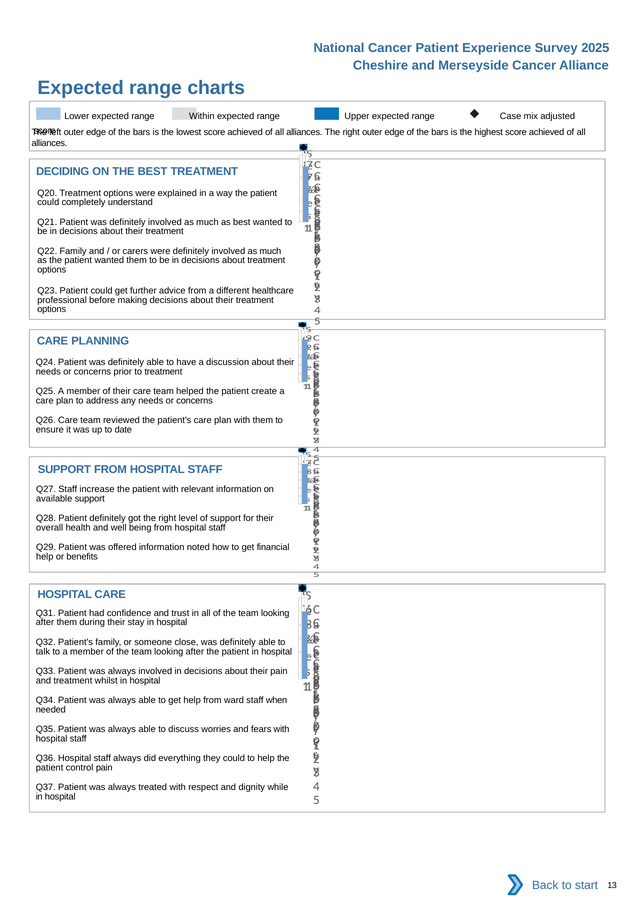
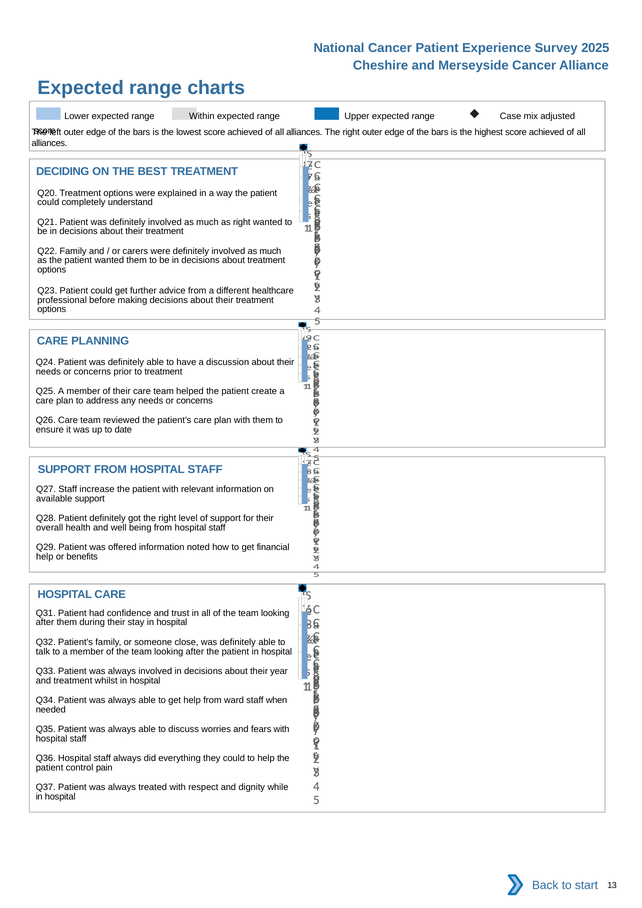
as best: best -> right
their pain: pain -> year
